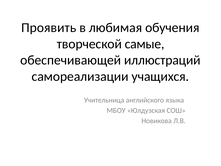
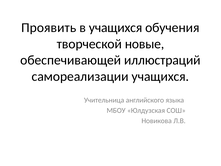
в любимая: любимая -> учащихся
самые: самые -> новые
